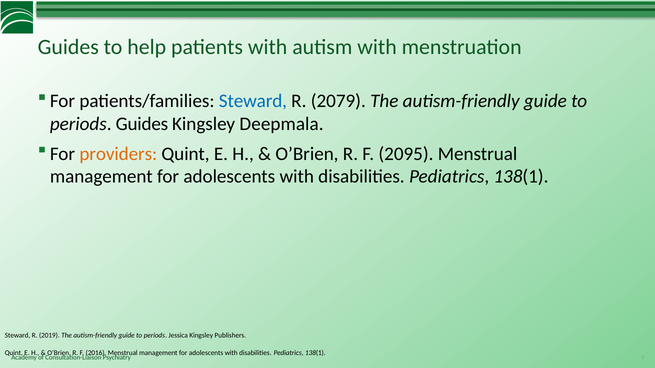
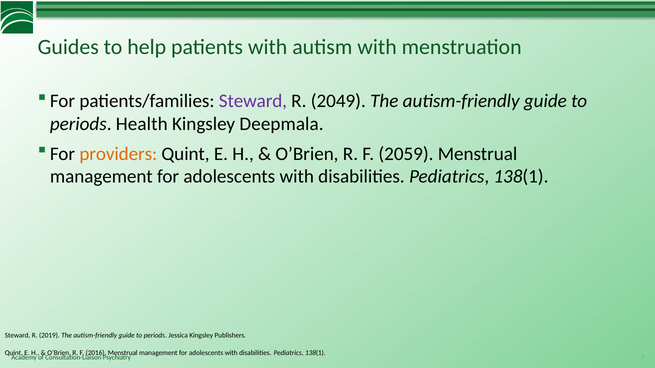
Steward at (253, 101) colour: blue -> purple
2079: 2079 -> 2049
periods Guides: Guides -> Health
2095: 2095 -> 2059
